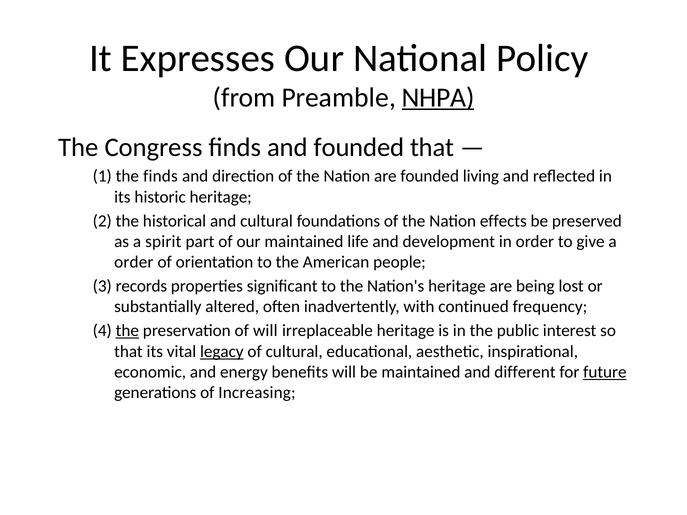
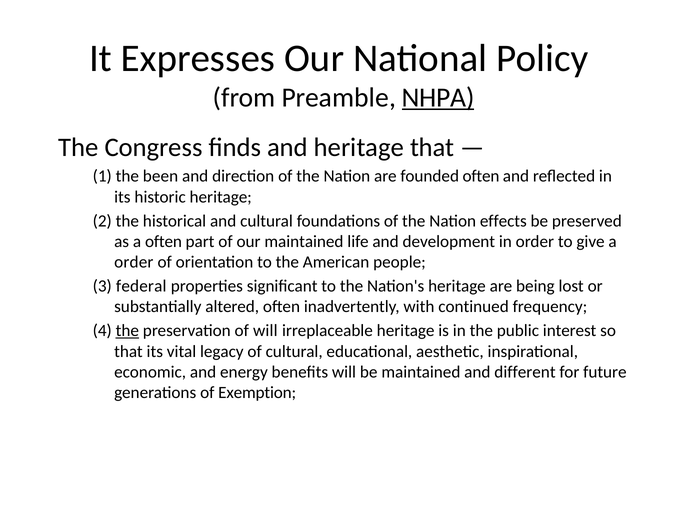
and founded: founded -> heritage
the finds: finds -> been
founded living: living -> often
a spirit: spirit -> often
records: records -> federal
legacy underline: present -> none
future underline: present -> none
Increasing: Increasing -> Exemption
